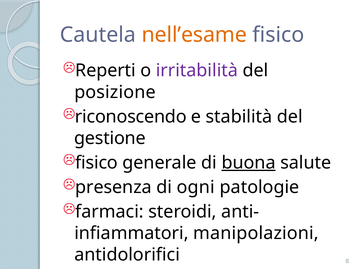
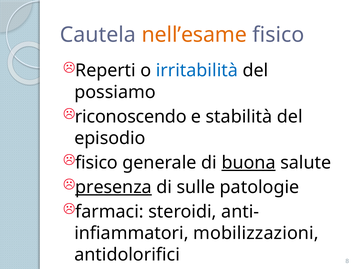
irritabilità colour: purple -> blue
posizione: posizione -> possiamo
gestione: gestione -> episodio
presenza underline: none -> present
ogni: ogni -> sulle
manipolazioni: manipolazioni -> mobilizzazioni
